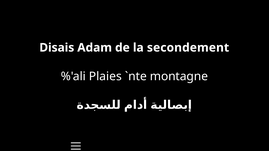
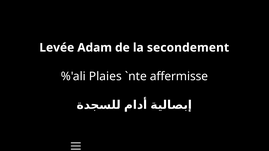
Disais: Disais -> Levée
montagne: montagne -> affermisse
